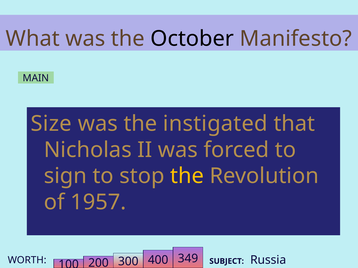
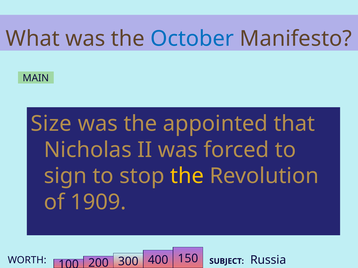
October colour: black -> blue
instigated: instigated -> appointed
1957: 1957 -> 1909
349: 349 -> 150
